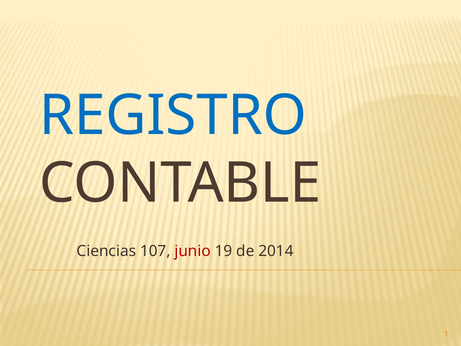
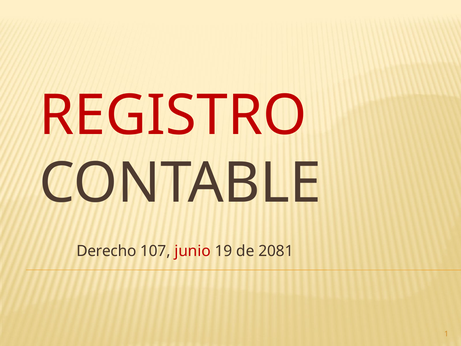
REGISTRO colour: blue -> red
Ciencias: Ciencias -> Derecho
2014: 2014 -> 2081
